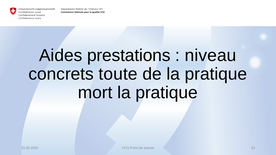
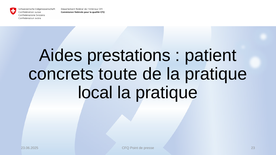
niveau: niveau -> patient
mort: mort -> local
